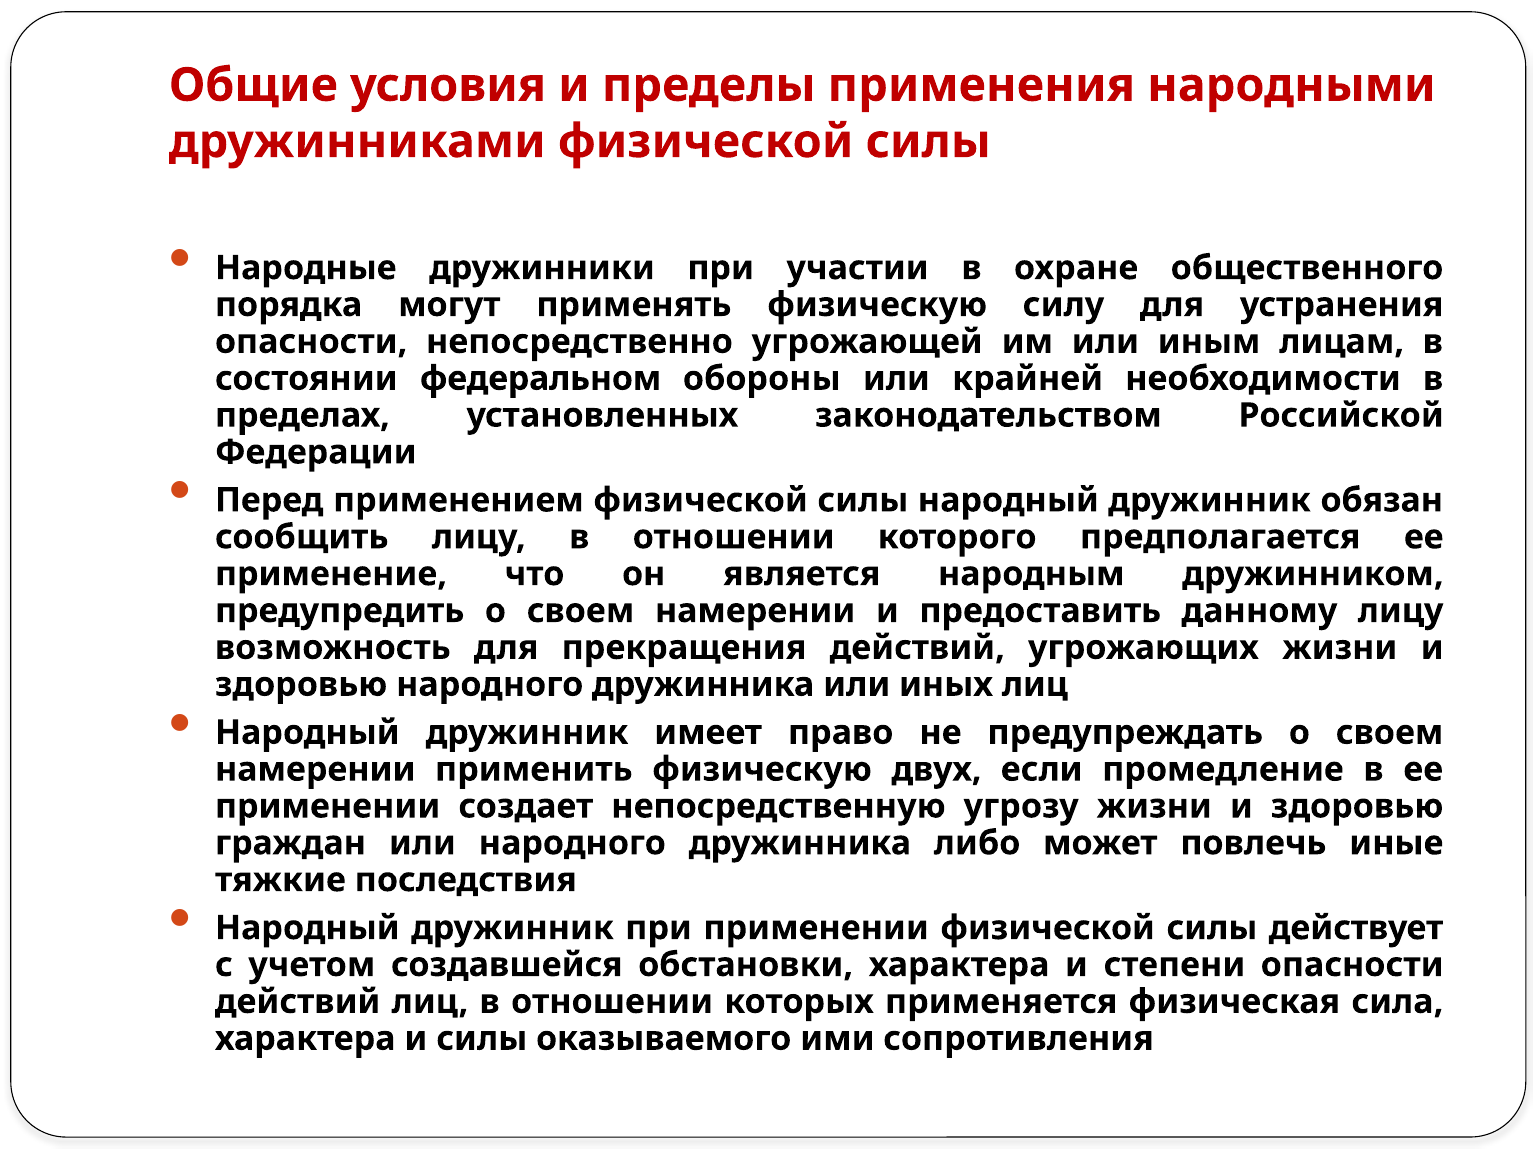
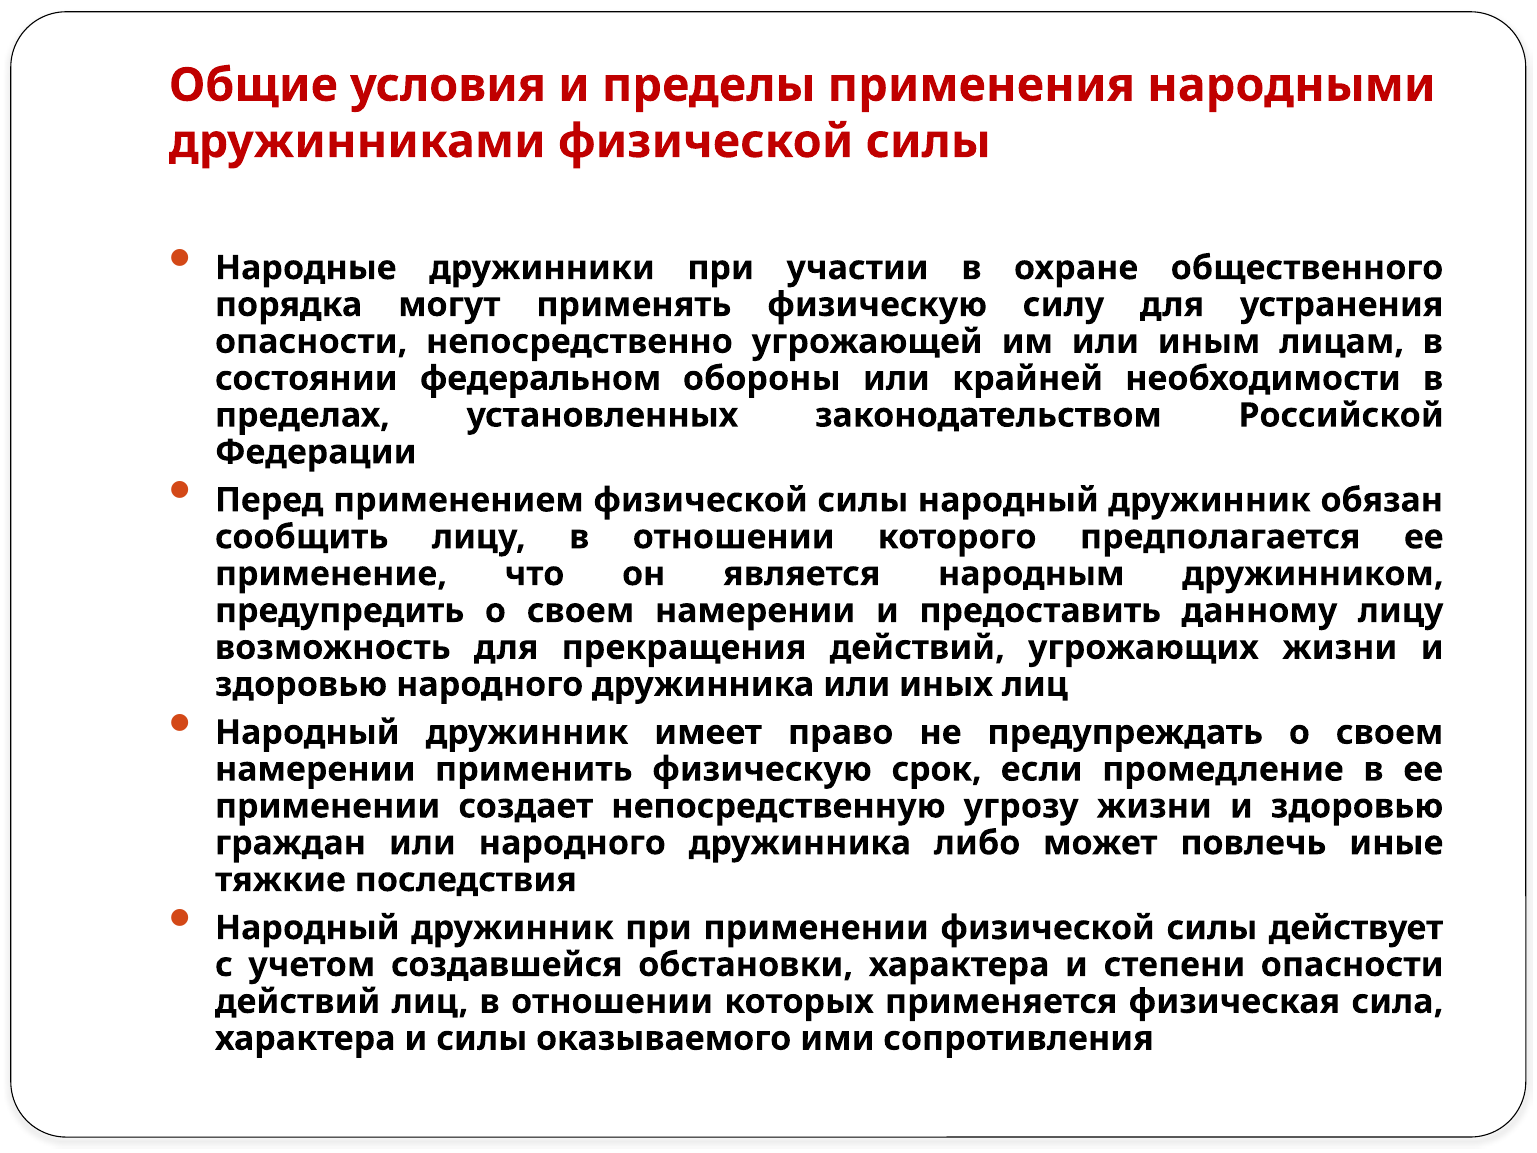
двух: двух -> срок
